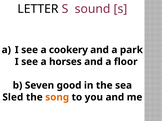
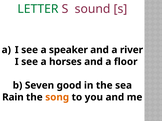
LETTER colour: black -> green
cookery: cookery -> speaker
park: park -> river
Sled: Sled -> Rain
